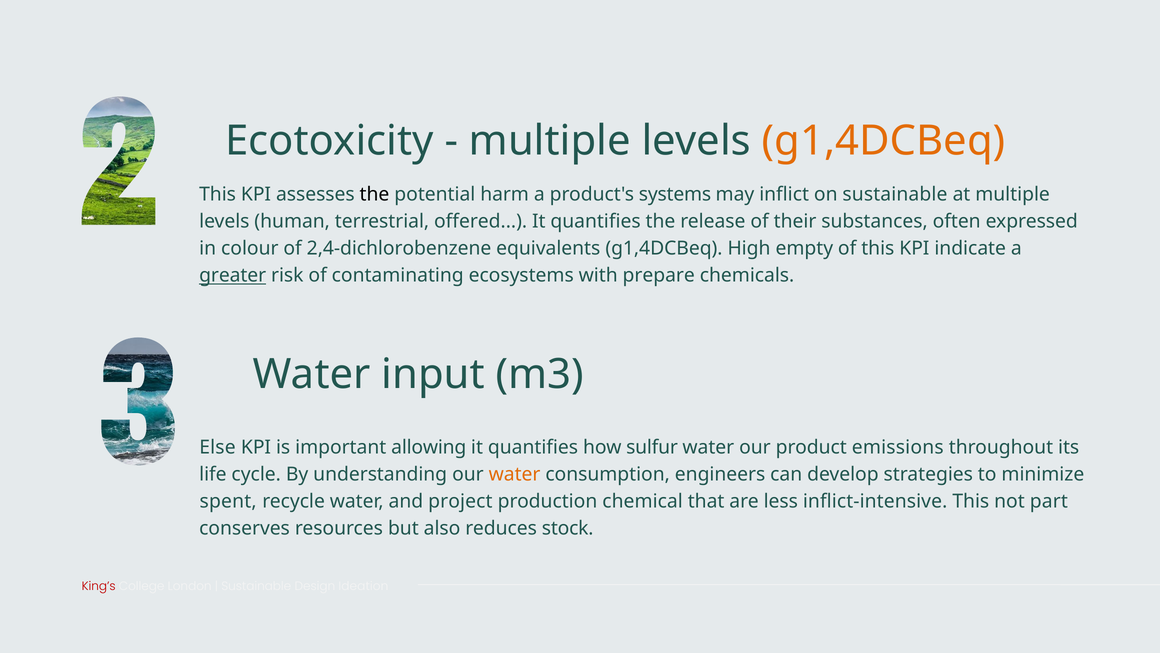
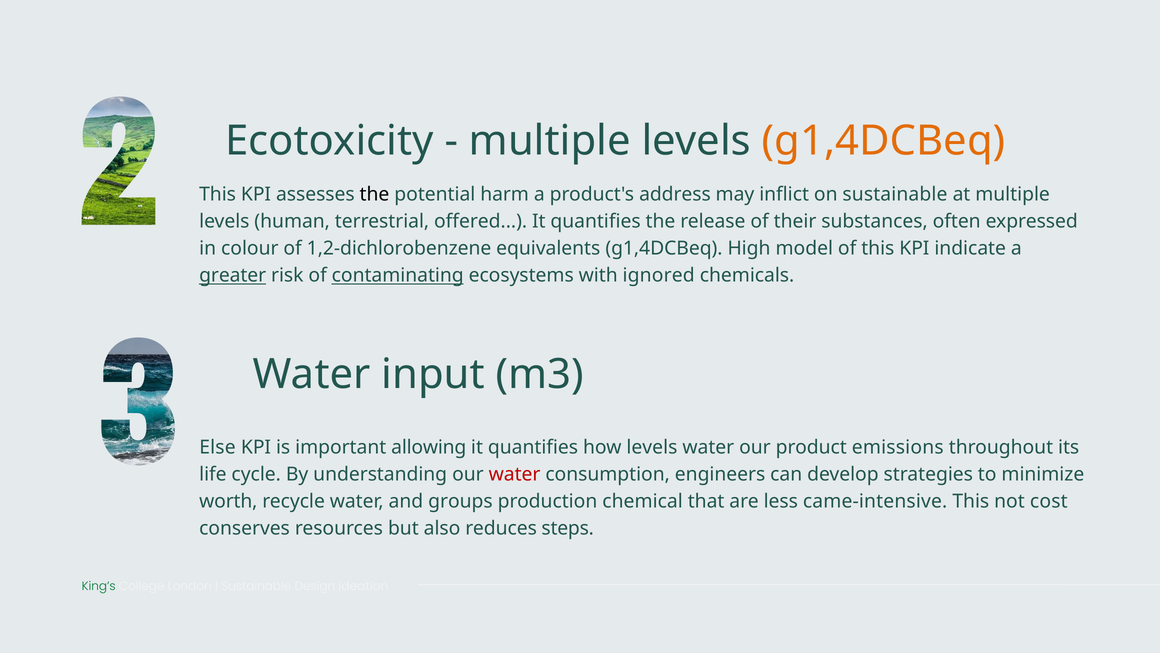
systems: systems -> address
2,4-dichlorobenzene: 2,4-dichlorobenzene -> 1,2-dichlorobenzene
empty: empty -> model
contaminating underline: none -> present
prepare: prepare -> ignored
how sulfur: sulfur -> levels
water at (515, 474) colour: orange -> red
spent: spent -> worth
project: project -> groups
inflict-intensive: inflict-intensive -> came-intensive
part: part -> cost
stock: stock -> steps
King’s colour: red -> green
